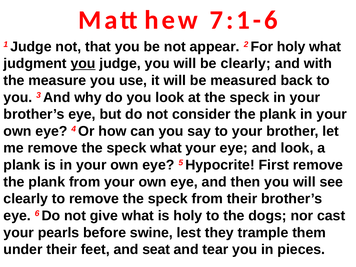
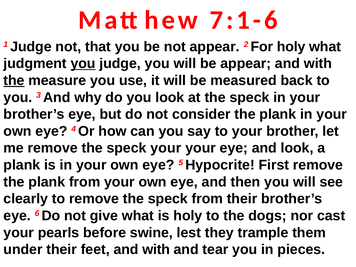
be clearly: clearly -> appear
the at (14, 80) underline: none -> present
speck what: what -> your
feet and seat: seat -> with
